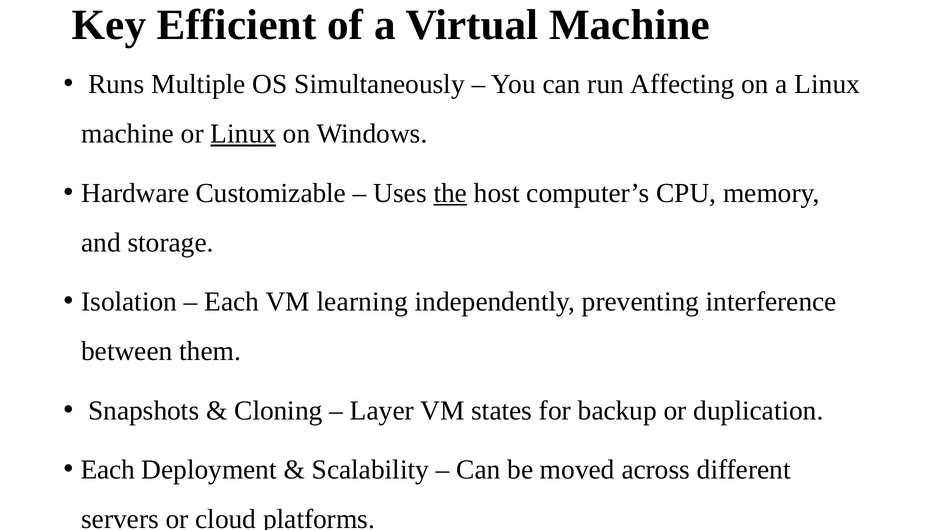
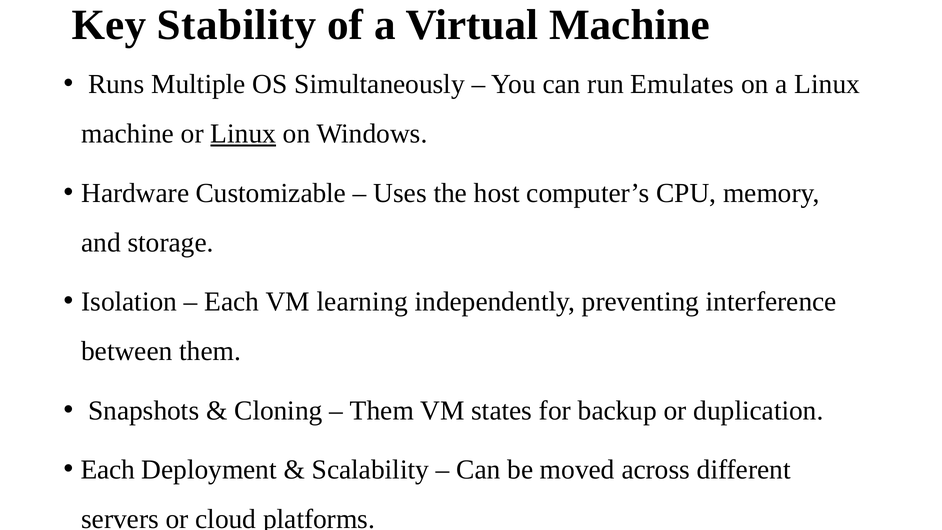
Efficient: Efficient -> Stability
Affecting: Affecting -> Emulates
the underline: present -> none
Layer at (382, 410): Layer -> Them
